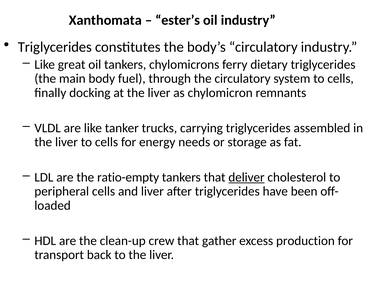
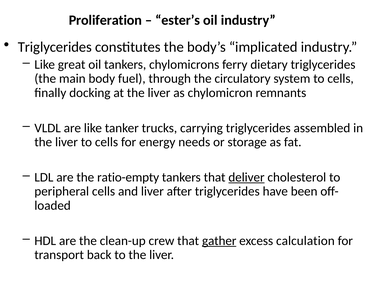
Xanthomata: Xanthomata -> Proliferation
body’s circulatory: circulatory -> implicated
gather underline: none -> present
production: production -> calculation
